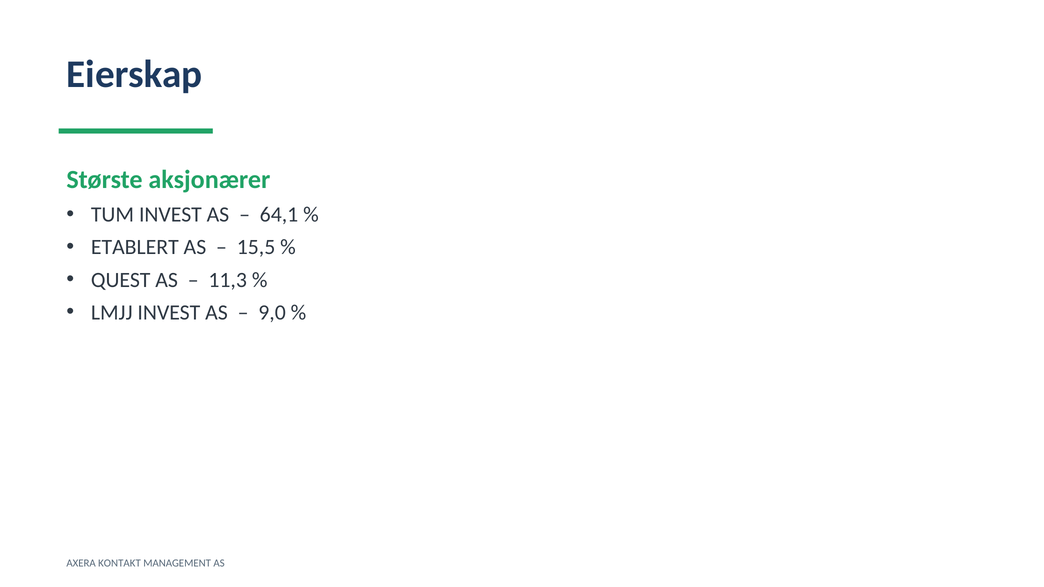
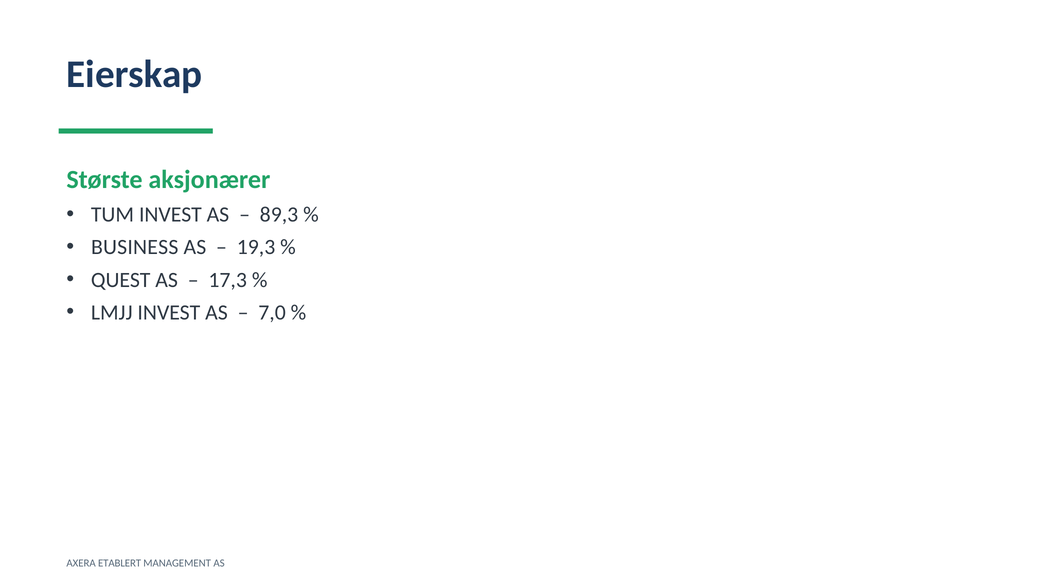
64,1: 64,1 -> 89,3
ETABLERT: ETABLERT -> BUSINESS
15,5: 15,5 -> 19,3
11,3: 11,3 -> 17,3
9,0: 9,0 -> 7,0
KONTAKT: KONTAKT -> ETABLERT
